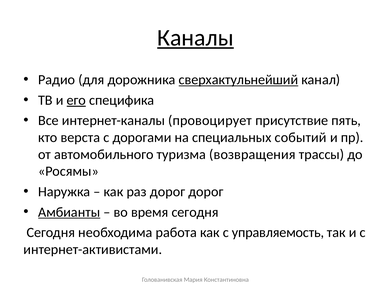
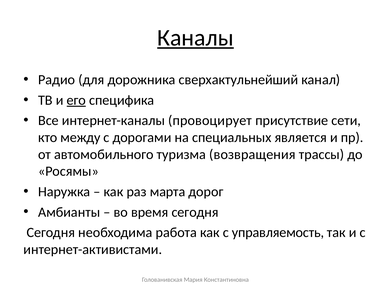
сверхактульнейший underline: present -> none
пять: пять -> сети
верста: верста -> между
событий: событий -> является
раз дорог: дорог -> марта
Амбианты underline: present -> none
